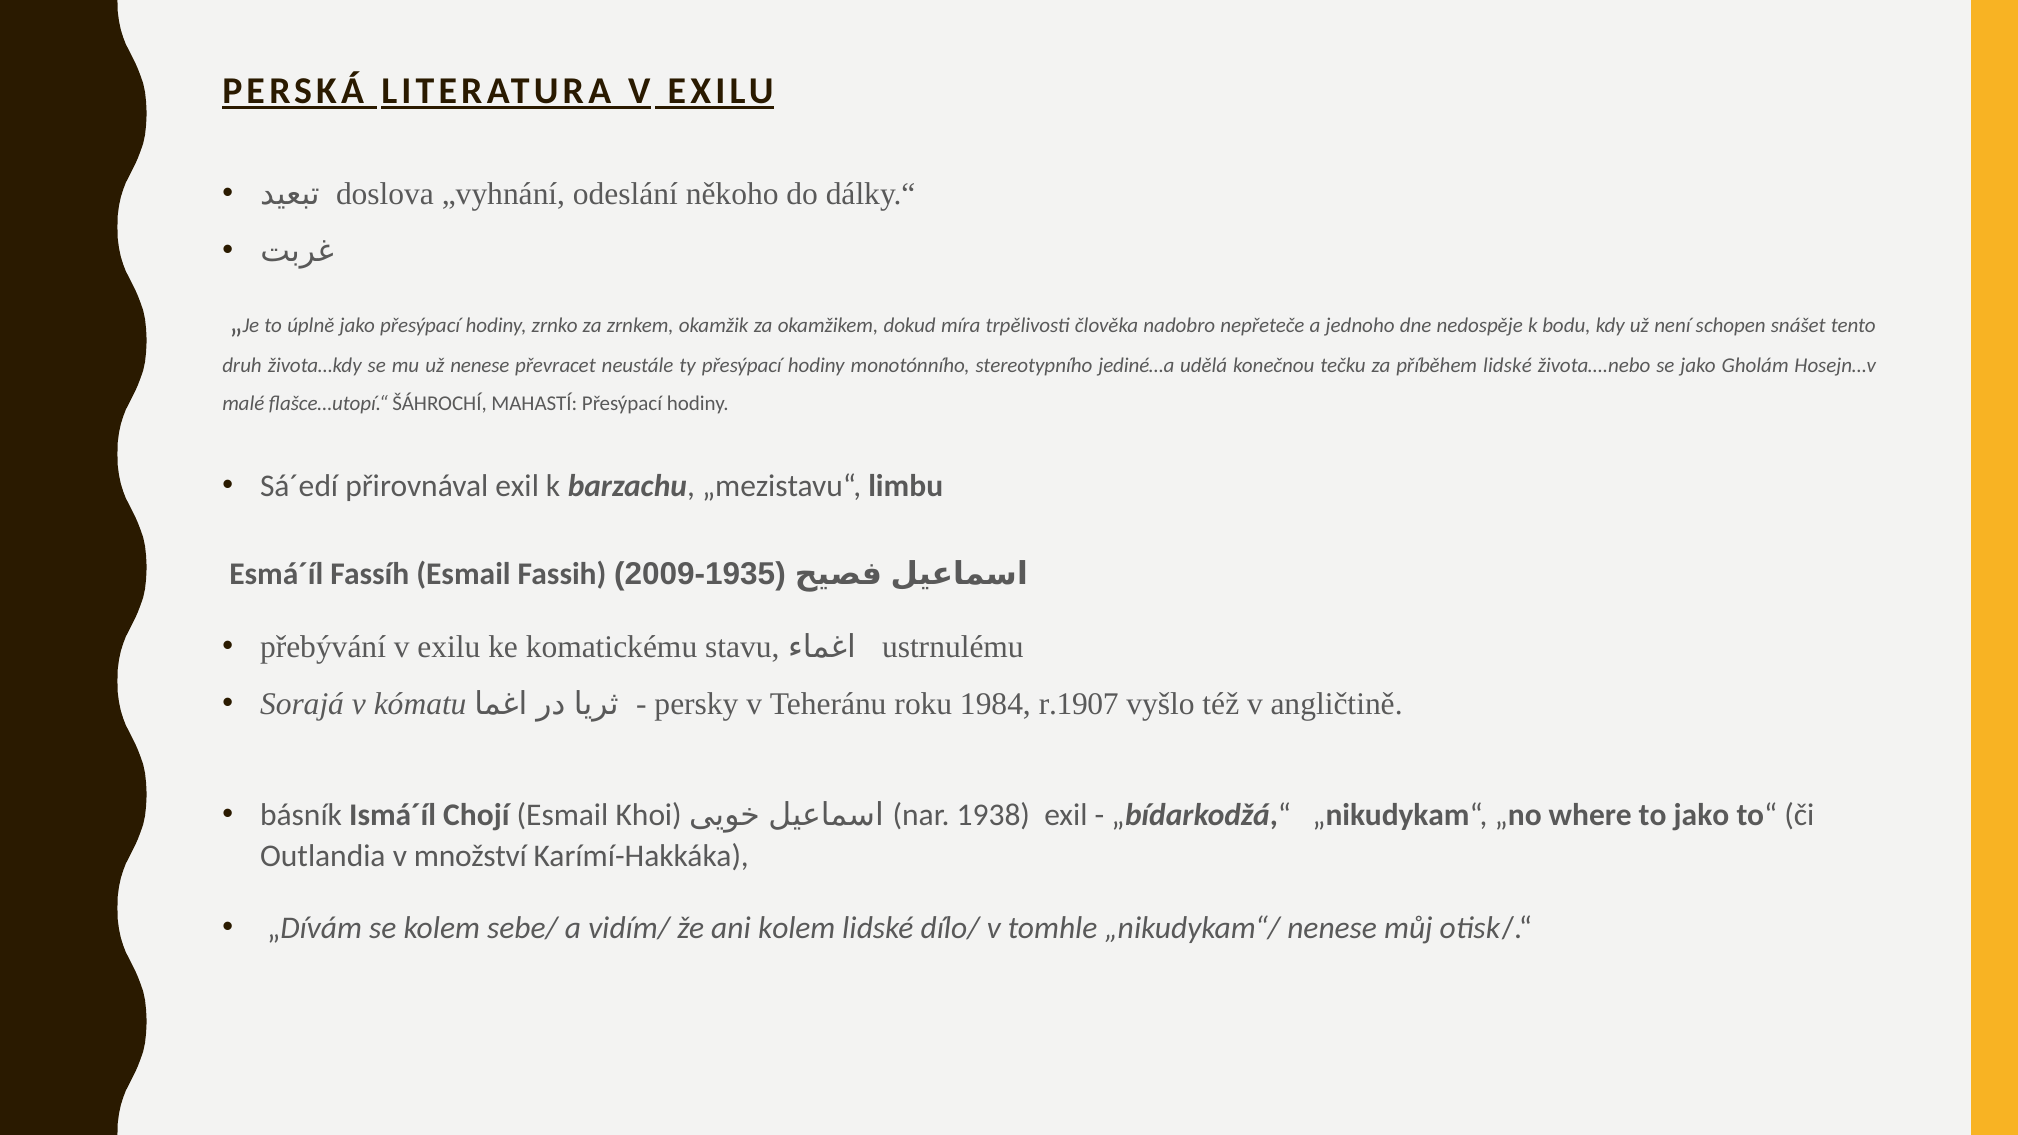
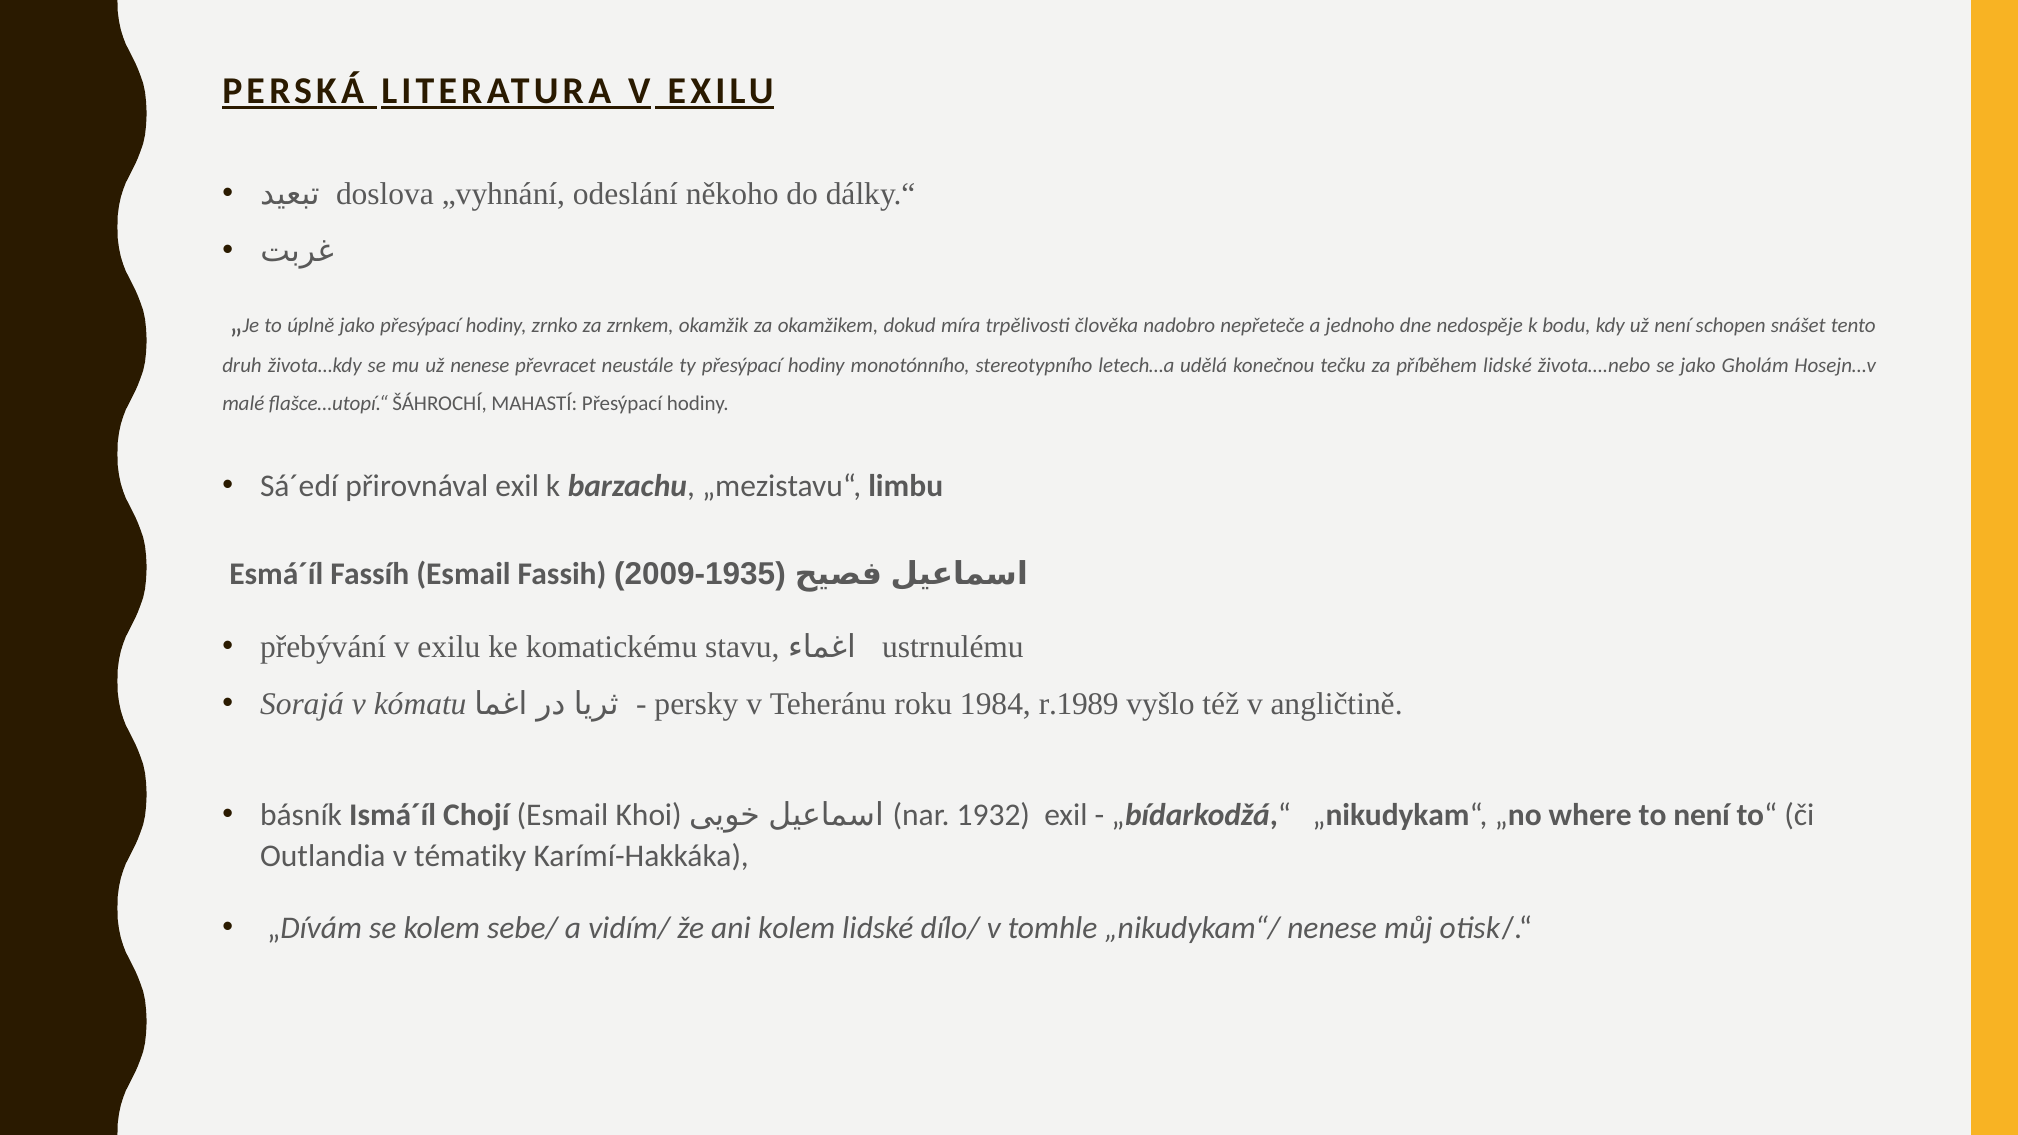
jediné…a: jediné…a -> letech…a
r.1907: r.1907 -> r.1989
1938: 1938 -> 1932
to jako: jako -> není
množství: množství -> tématiky
